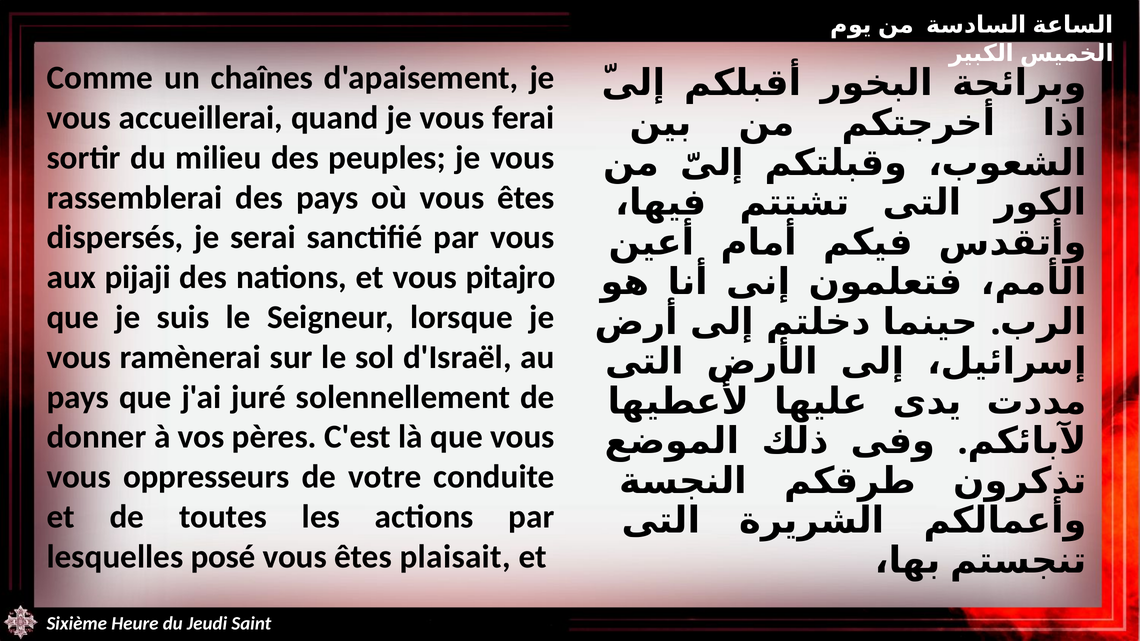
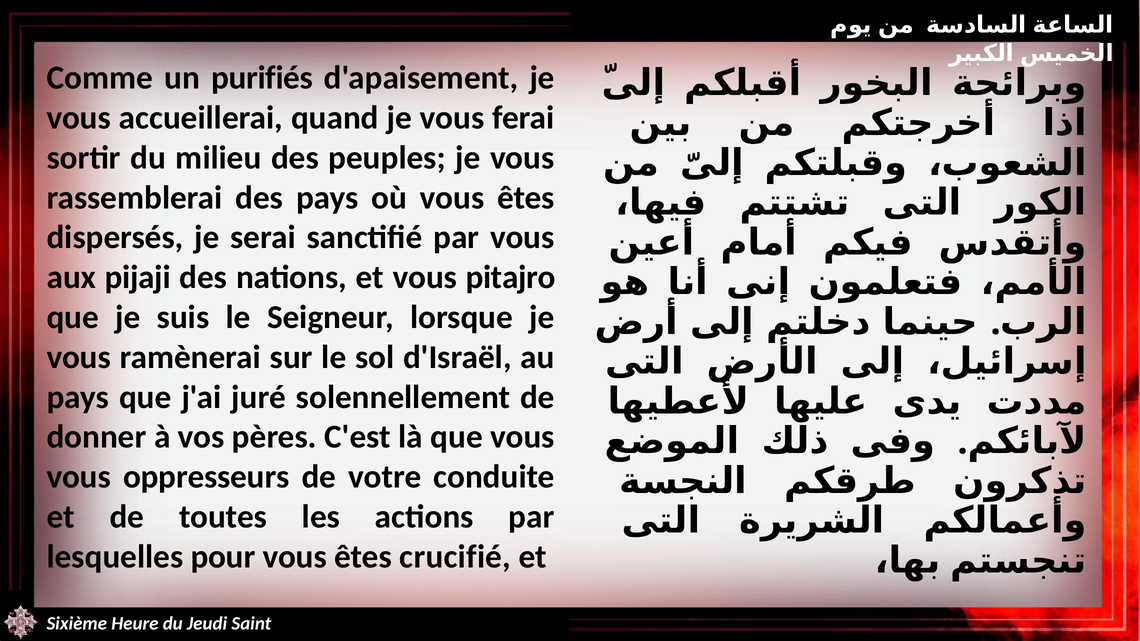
chaînes: chaînes -> purifiés
posé: posé -> pour
plaisait: plaisait -> crucifié
